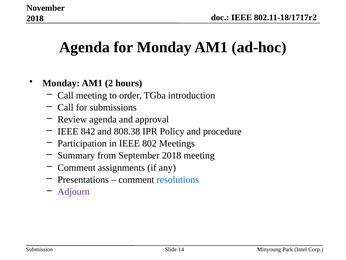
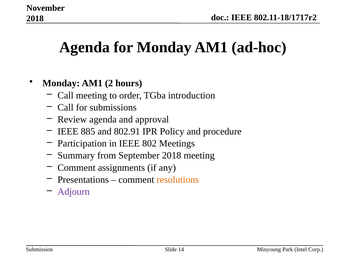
842: 842 -> 885
808.38: 808.38 -> 802.91
resolutions colour: blue -> orange
